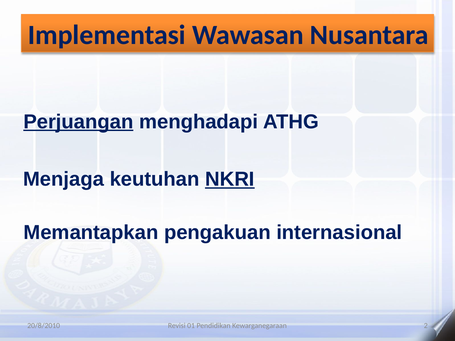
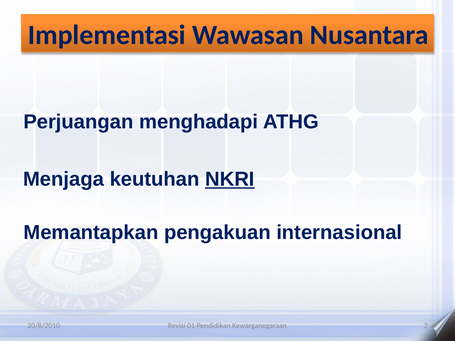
Perjuangan underline: present -> none
